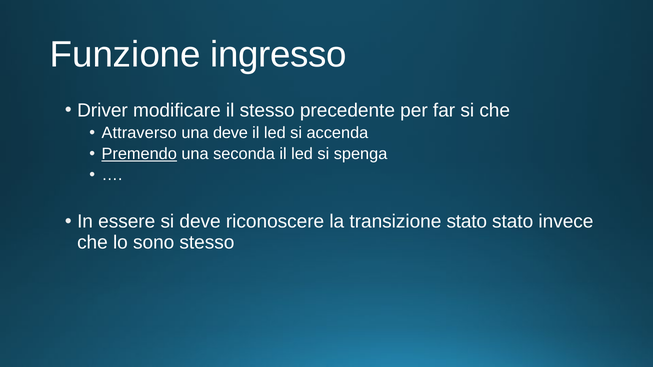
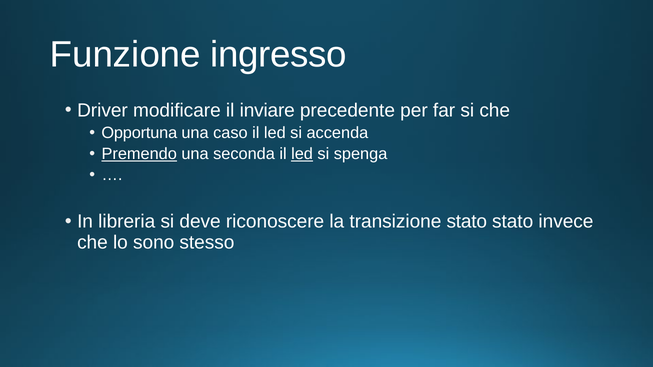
il stesso: stesso -> inviare
Attraverso: Attraverso -> Opportuna
una deve: deve -> caso
led at (302, 154) underline: none -> present
essere: essere -> libreria
